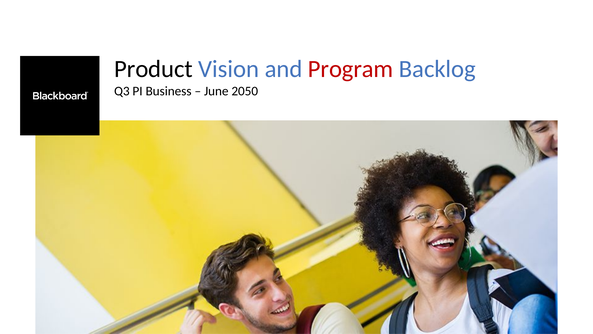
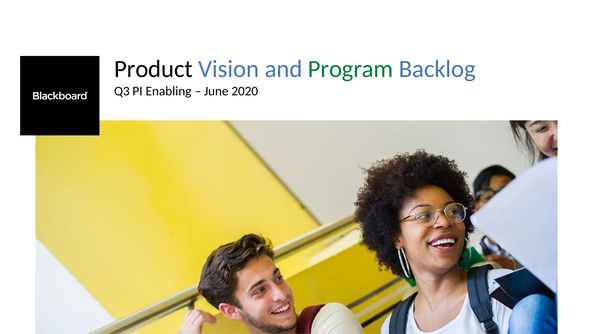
Program colour: red -> green
Business: Business -> Enabling
2050: 2050 -> 2020
